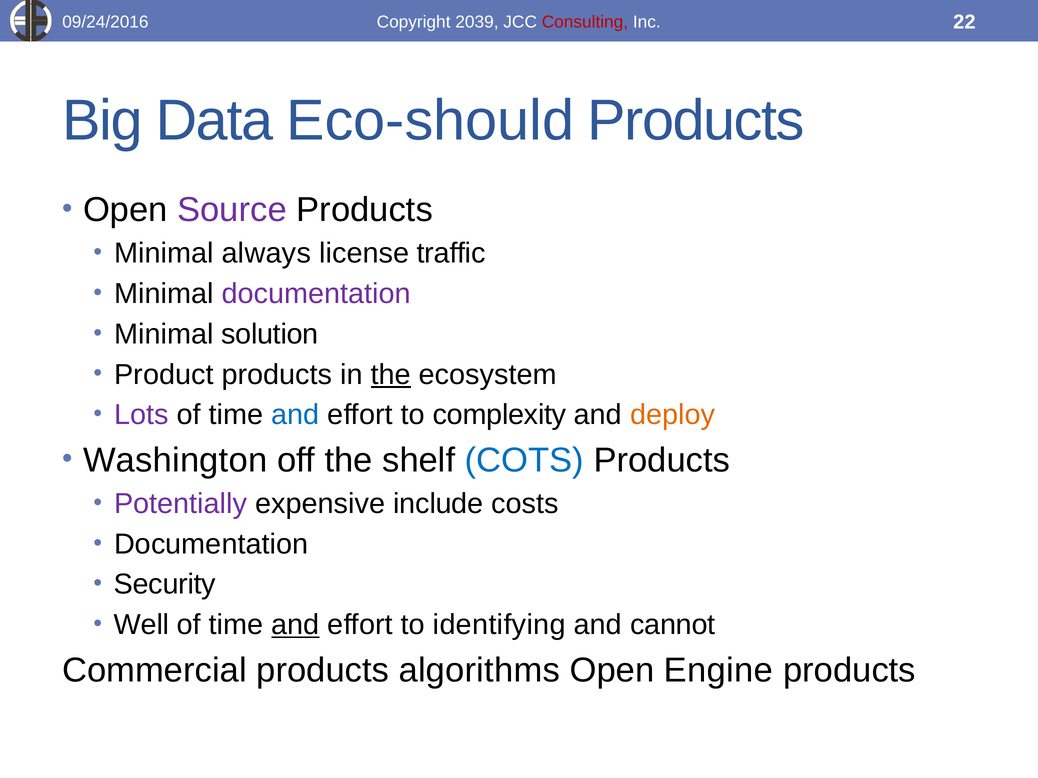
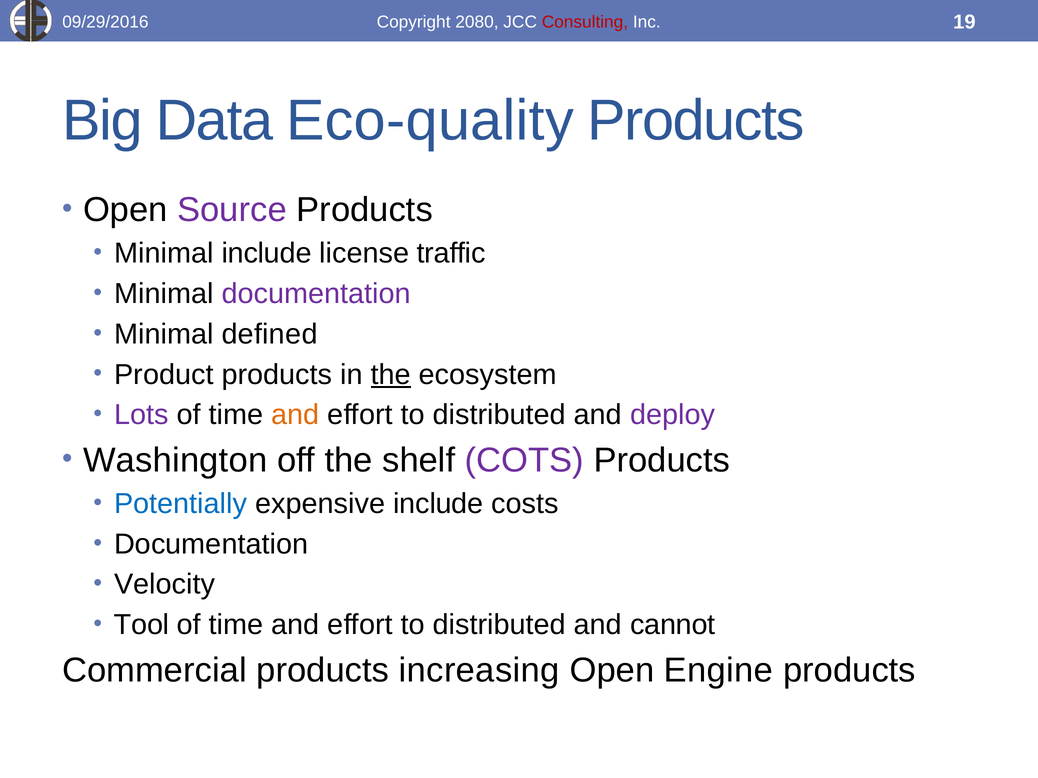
09/24/2016: 09/24/2016 -> 09/29/2016
2039: 2039 -> 2080
22: 22 -> 19
Eco-should: Eco-should -> Eco-quality
Minimal always: always -> include
solution: solution -> defined
and at (295, 415) colour: blue -> orange
complexity at (500, 415): complexity -> distributed
deploy colour: orange -> purple
COTS colour: blue -> purple
Potentially colour: purple -> blue
Security: Security -> Velocity
Well: Well -> Tool
and at (295, 625) underline: present -> none
identifying at (499, 625): identifying -> distributed
algorithms: algorithms -> increasing
